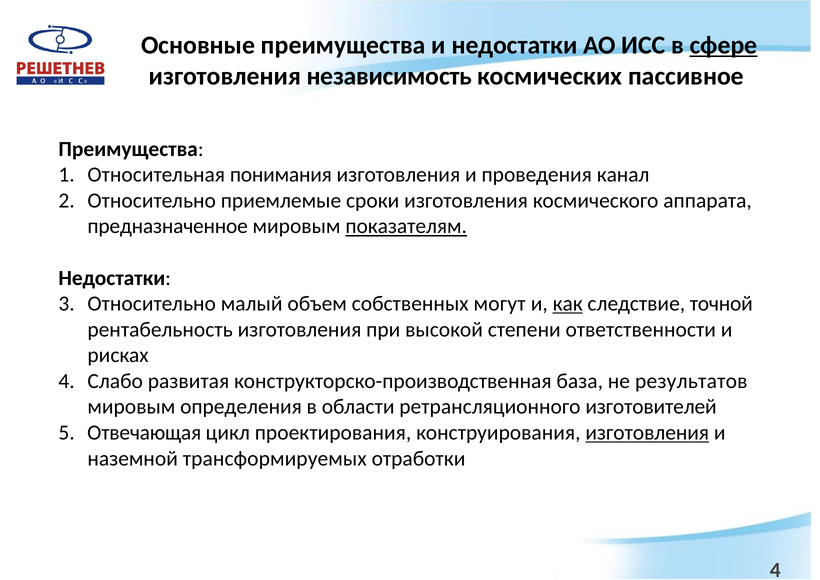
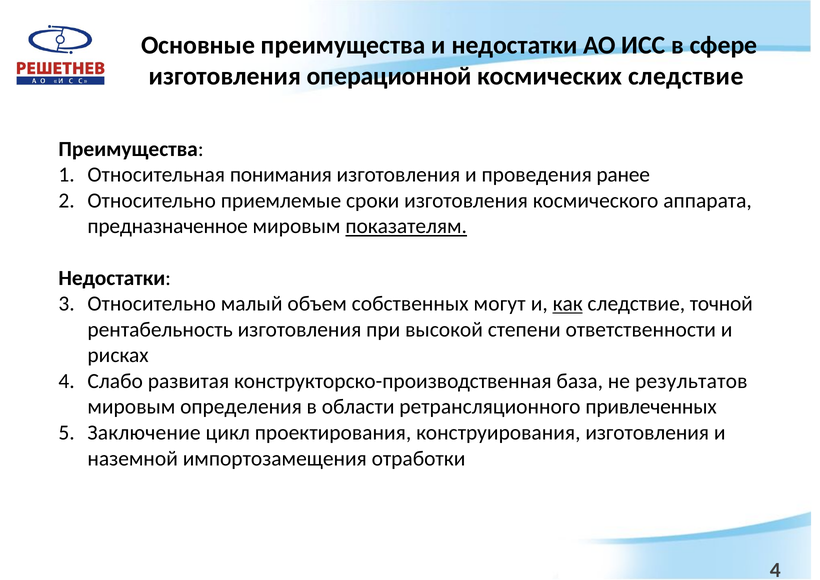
сфере underline: present -> none
независимость: независимость -> операционной
космических пассивное: пассивное -> следствие
канал: канал -> ранее
изготовителей: изготовителей -> привлеченных
Отвечающая: Отвечающая -> Заключение
изготовления at (647, 433) underline: present -> none
трансформируемых: трансформируемых -> импортозамещения
